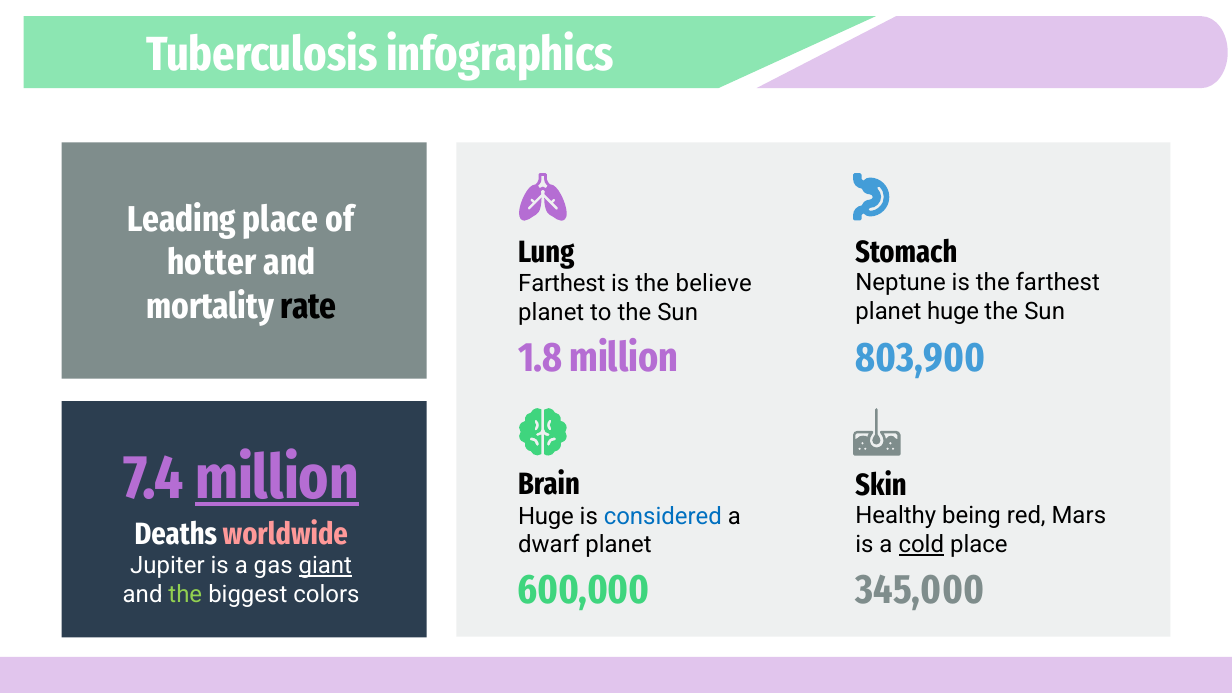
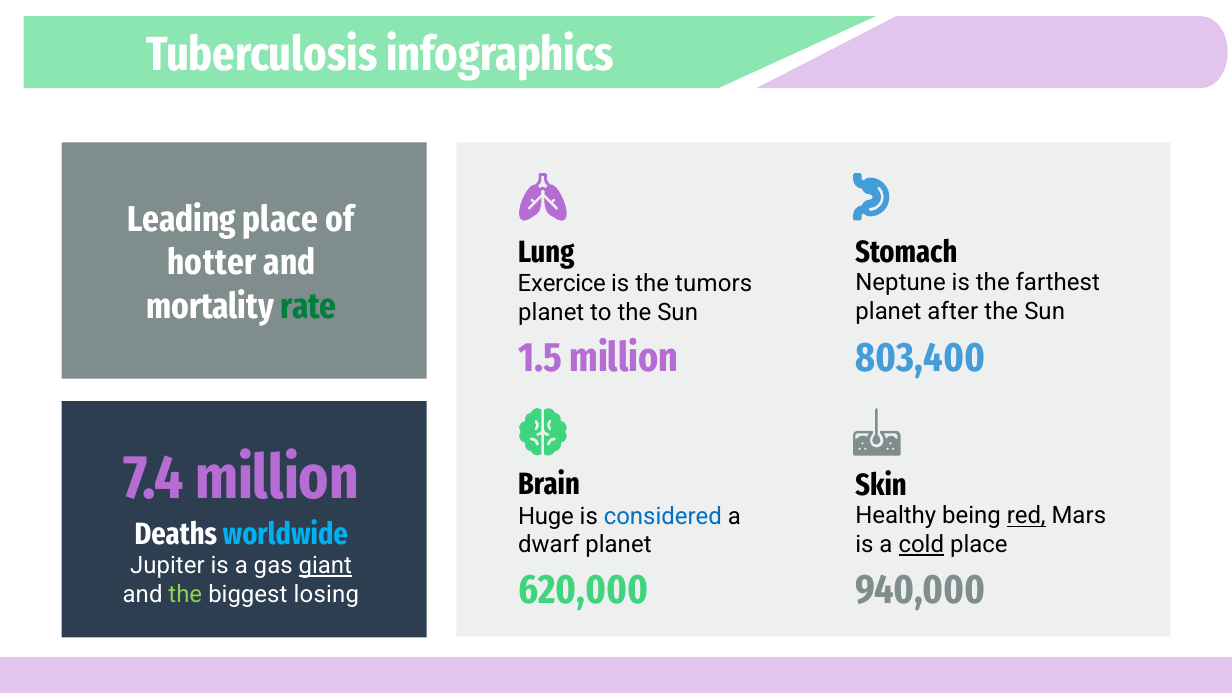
Farthest at (562, 284): Farthest -> Exercice
believe: believe -> tumors
rate colour: black -> green
planet huge: huge -> after
803,900: 803,900 -> 803,400
1.8: 1.8 -> 1.5
million at (277, 478) underline: present -> none
red underline: none -> present
worldwide colour: pink -> light blue
600,000: 600,000 -> 620,000
345,000: 345,000 -> 940,000
colors: colors -> losing
